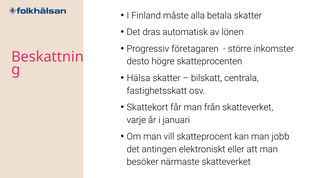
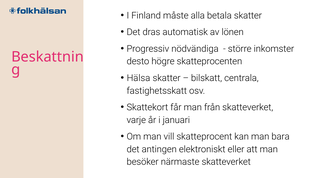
företagaren: företagaren -> nödvändiga
jobb: jobb -> bara
